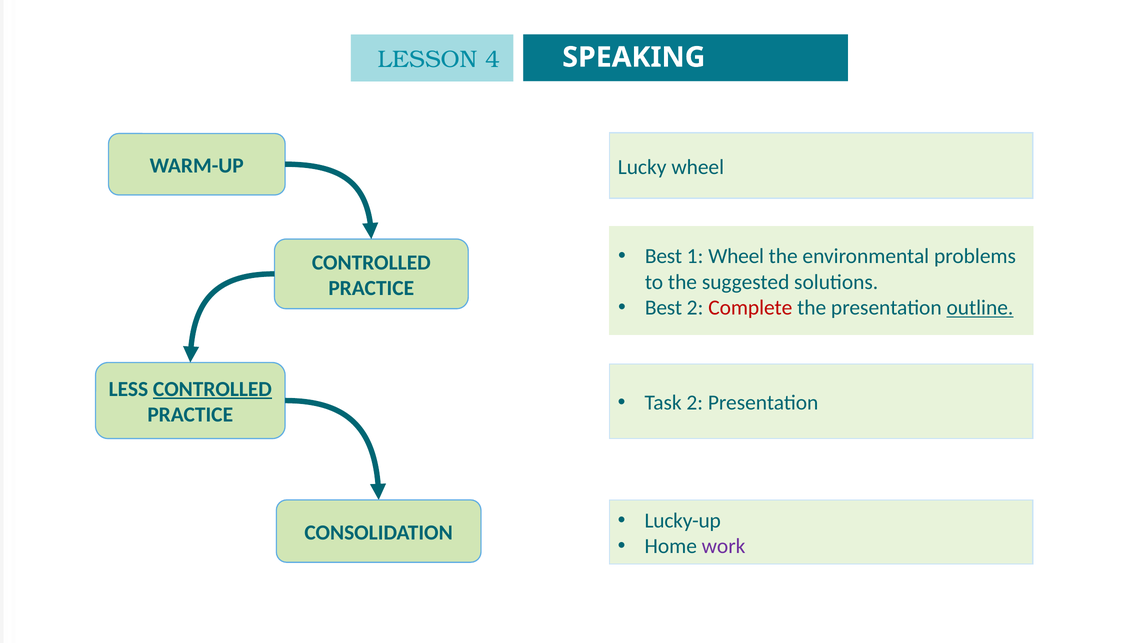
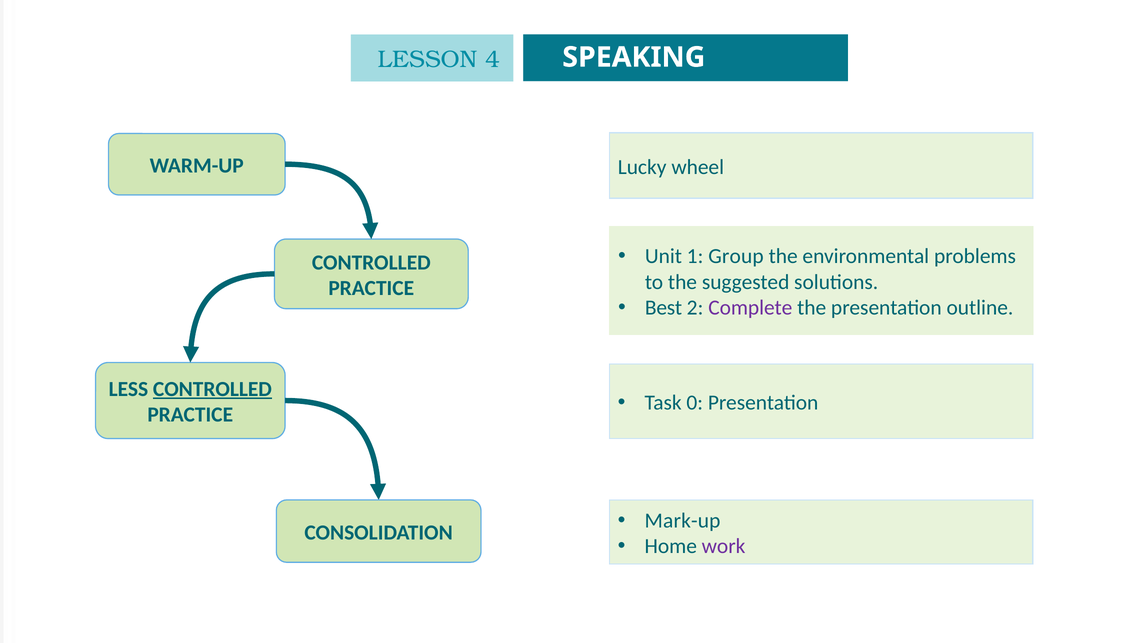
Best at (664, 256): Best -> Unit
1 Wheel: Wheel -> Group
Complete colour: red -> purple
outline underline: present -> none
Task 2: 2 -> 0
Lucky-up: Lucky-up -> Mark-up
